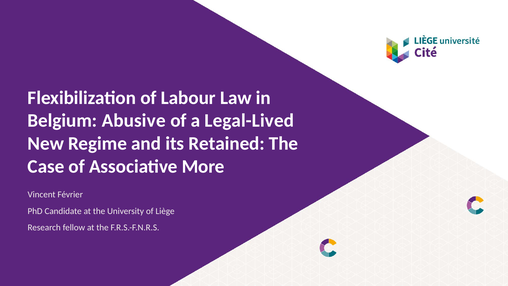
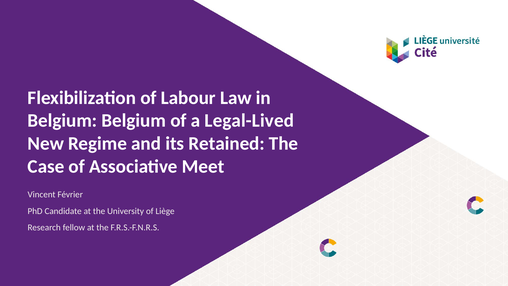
Belgium Abusive: Abusive -> Belgium
More: More -> Meet
